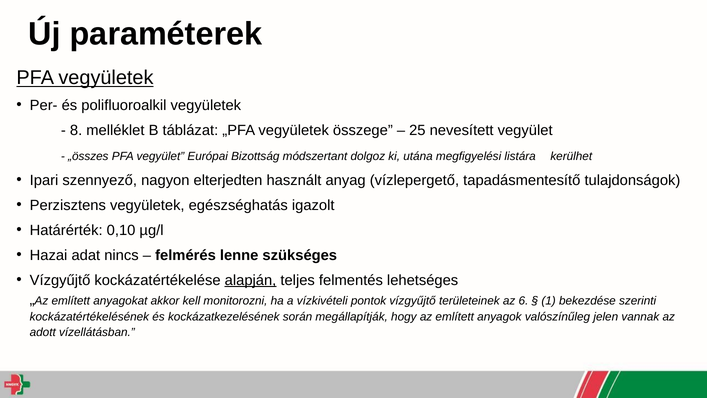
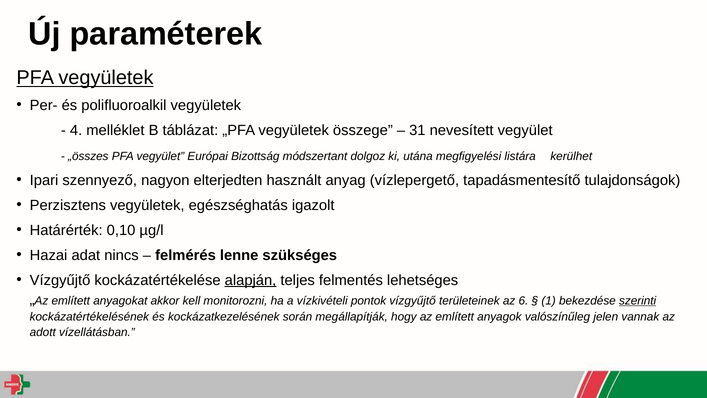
8: 8 -> 4
25: 25 -> 31
szerinti underline: none -> present
